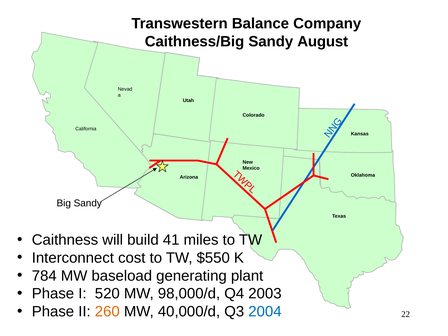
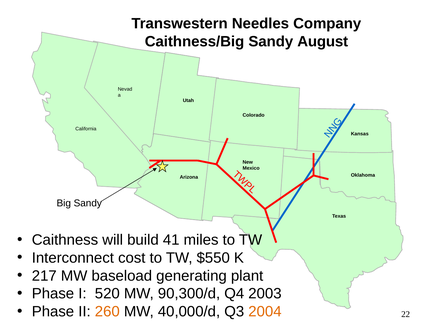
Balance: Balance -> Needles
784: 784 -> 217
98,000/d: 98,000/d -> 90,300/d
2004 colour: blue -> orange
